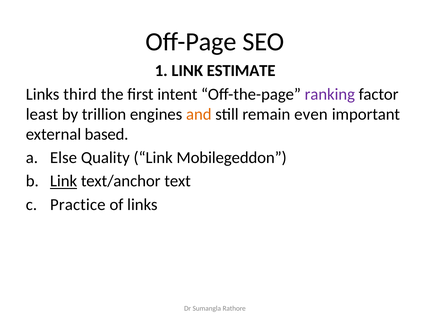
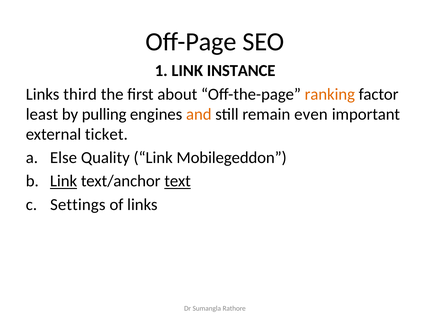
ESTIMATE: ESTIMATE -> INSTANCE
intent: intent -> about
ranking colour: purple -> orange
trillion: trillion -> pulling
based: based -> ticket
text underline: none -> present
Practice: Practice -> Settings
